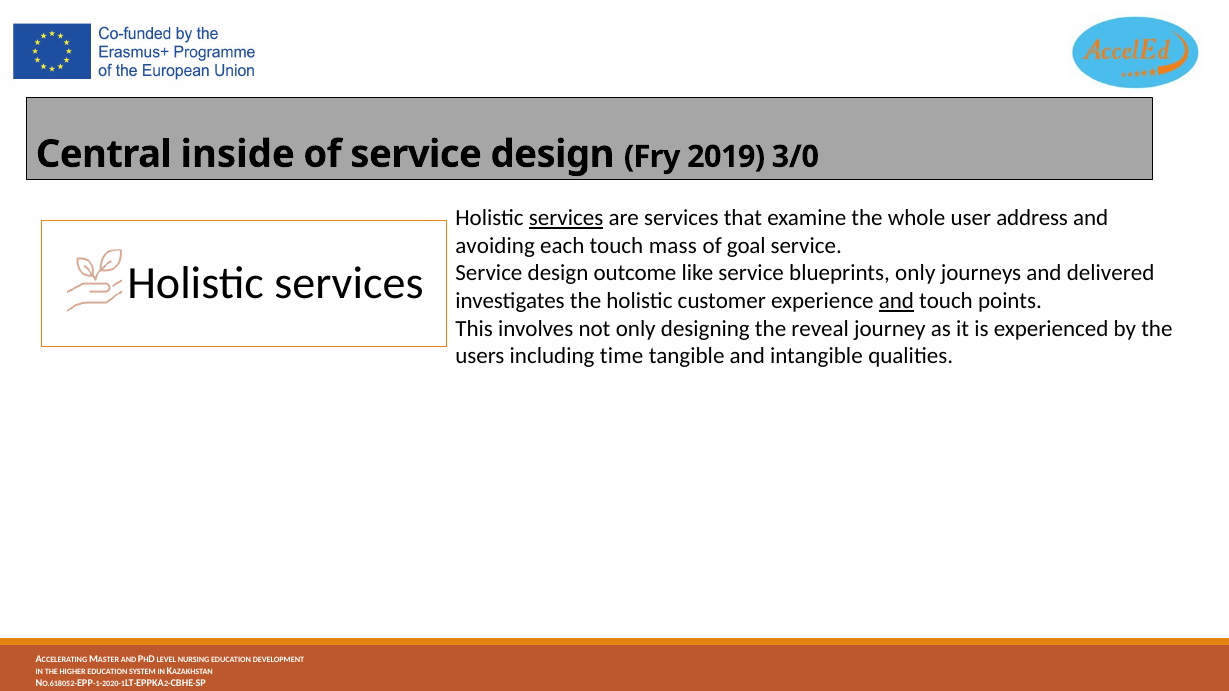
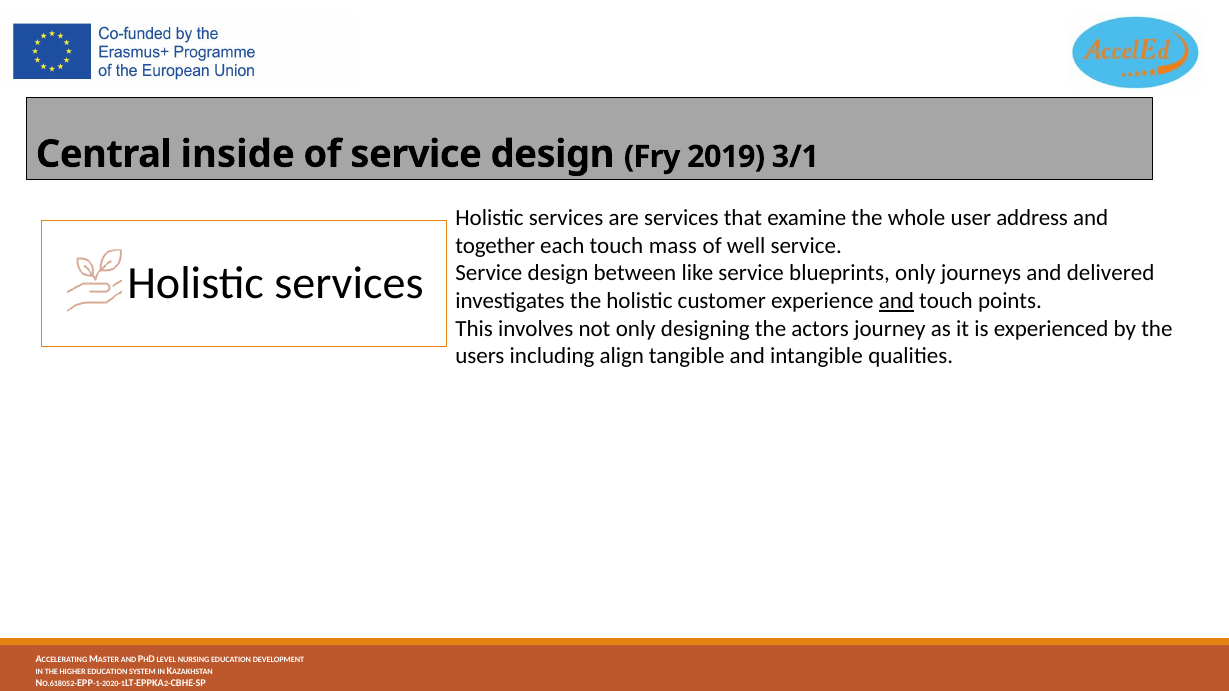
3/0: 3/0 -> 3/1
services at (566, 218) underline: present -> none
avoiding: avoiding -> together
goal: goal -> well
outcome: outcome -> between
reveal: reveal -> actors
time: time -> align
